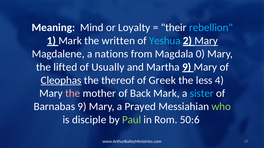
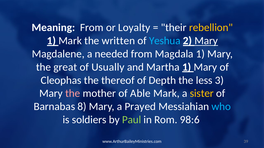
Meaning Mind: Mind -> From
rebellion colour: light blue -> yellow
nations: nations -> needed
Magdala 0: 0 -> 1
lifted: lifted -> great
Martha 9: 9 -> 1
Cleophas underline: present -> none
Greek: Greek -> Depth
4: 4 -> 3
Back: Back -> Able
sister colour: light blue -> yellow
Barnabas 9: 9 -> 8
who colour: light green -> light blue
disciple: disciple -> soldiers
50:6: 50:6 -> 98:6
